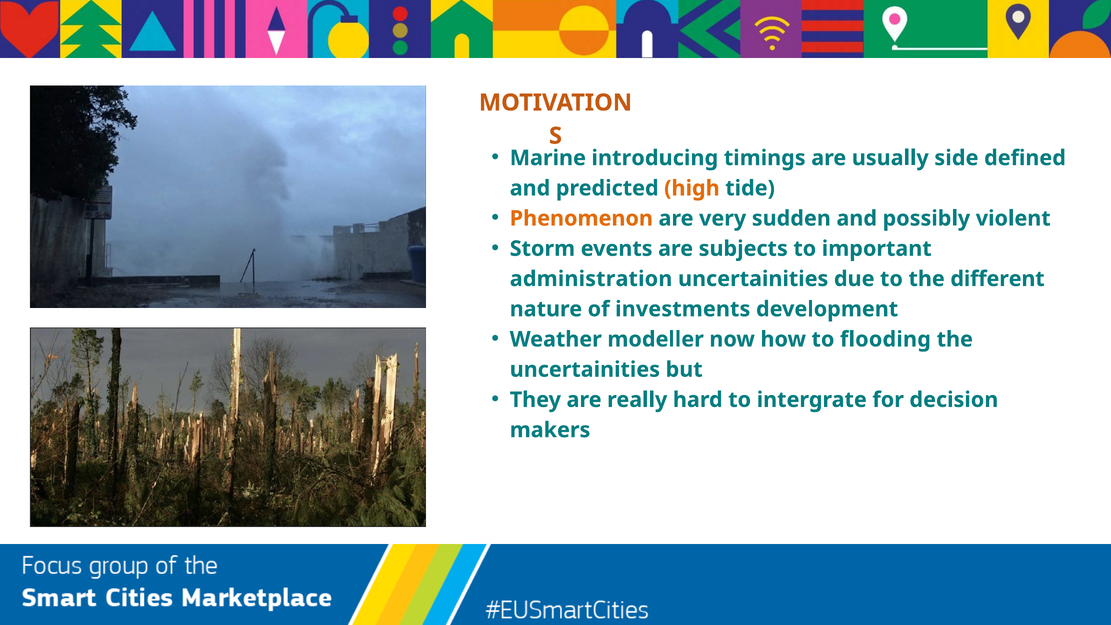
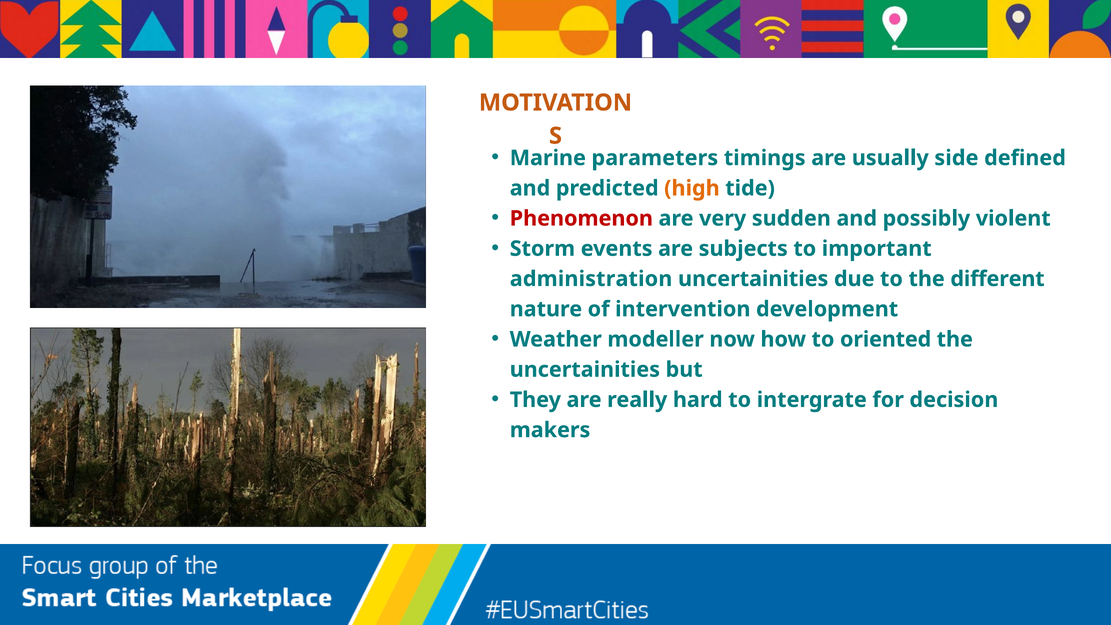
introducing: introducing -> parameters
Phenomenon colour: orange -> red
investments: investments -> intervention
flooding: flooding -> oriented
